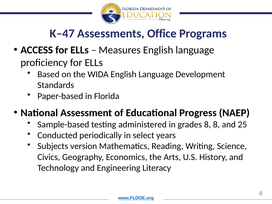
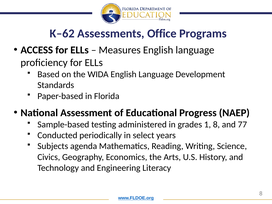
K–47: K–47 -> K–62
grades 8: 8 -> 1
25: 25 -> 77
version: version -> agenda
